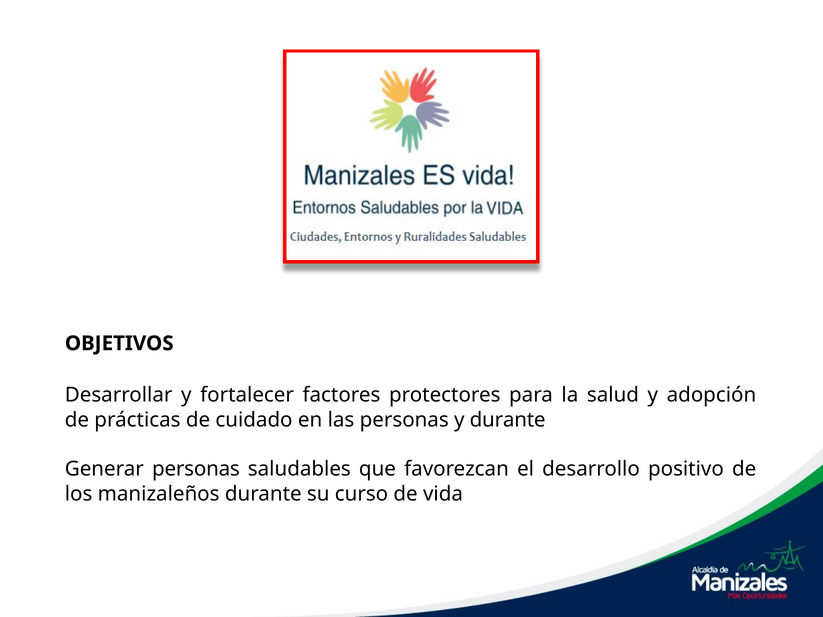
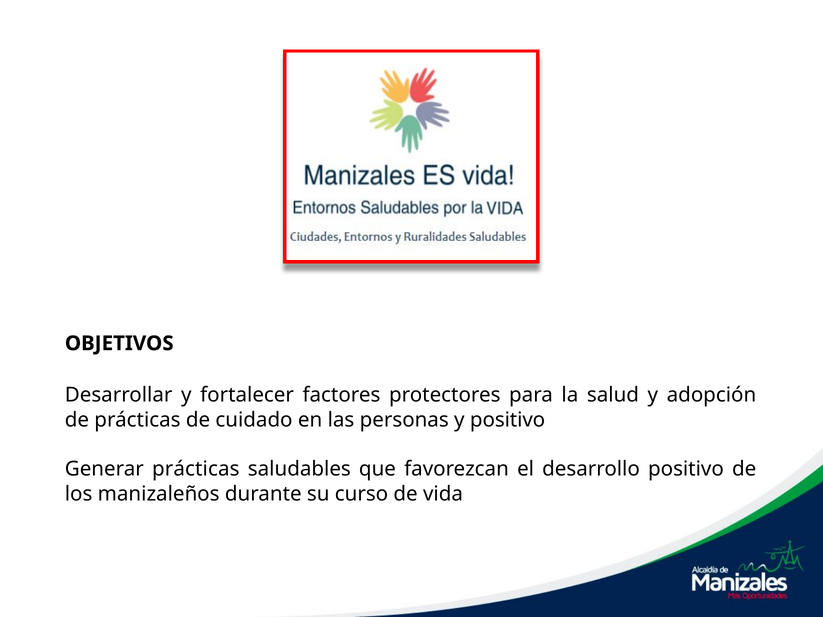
y durante: durante -> positivo
Generar personas: personas -> prácticas
